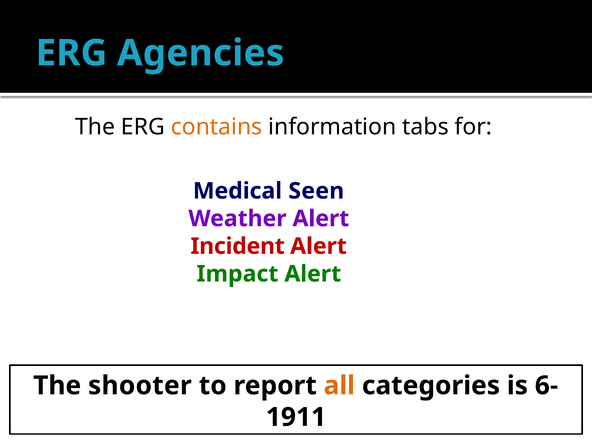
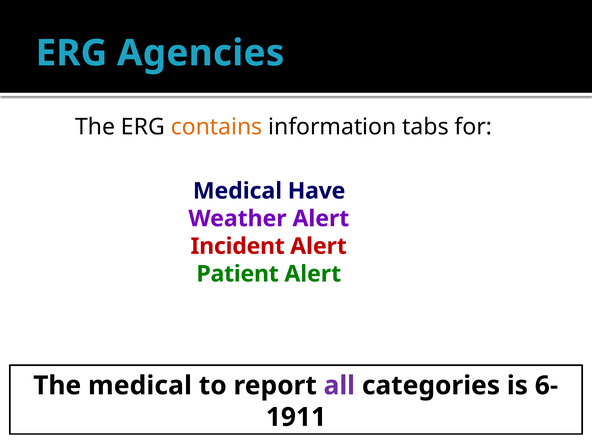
Seen: Seen -> Have
Impact: Impact -> Patient
The shooter: shooter -> medical
all colour: orange -> purple
